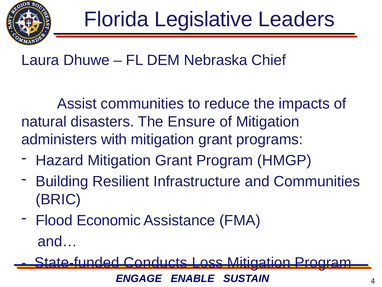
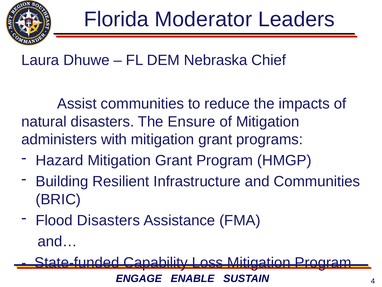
Legislative: Legislative -> Moderator
Flood Economic: Economic -> Disasters
Conducts: Conducts -> Capability
